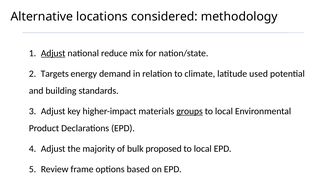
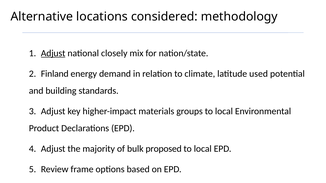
reduce: reduce -> closely
Targets: Targets -> Finland
groups underline: present -> none
